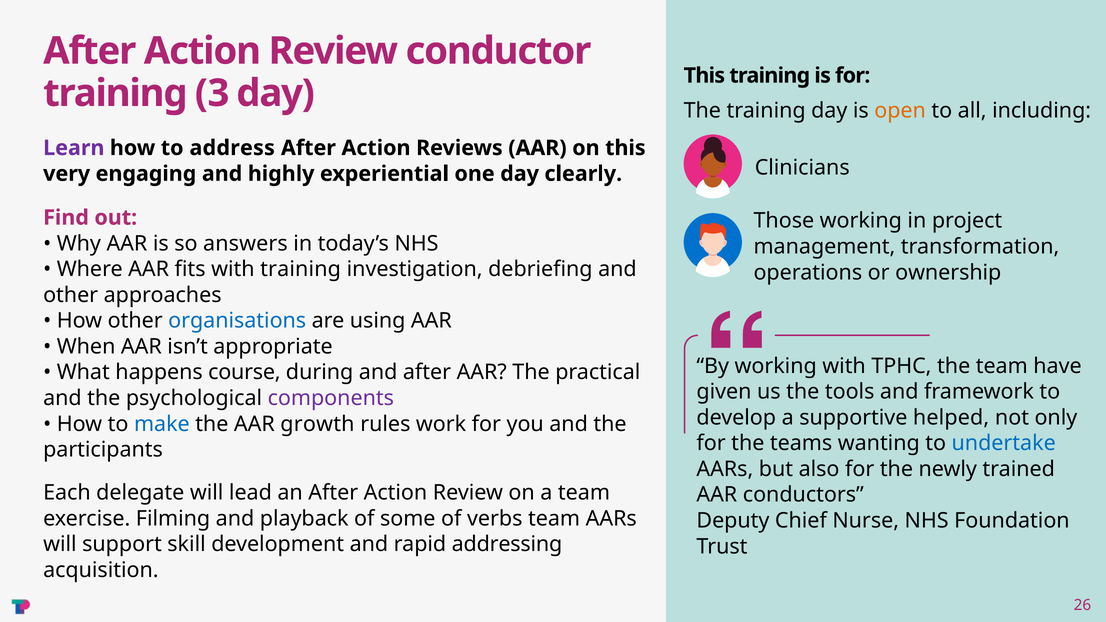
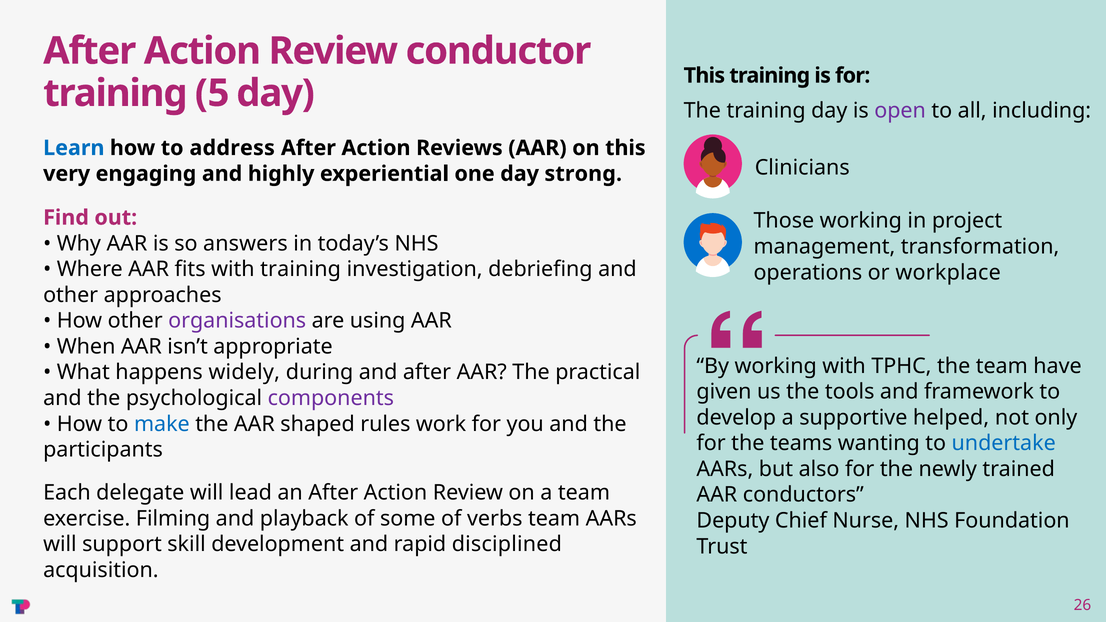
3: 3 -> 5
open colour: orange -> purple
Learn colour: purple -> blue
clearly: clearly -> strong
ownership: ownership -> workplace
organisations colour: blue -> purple
course: course -> widely
growth: growth -> shaped
addressing: addressing -> disciplined
